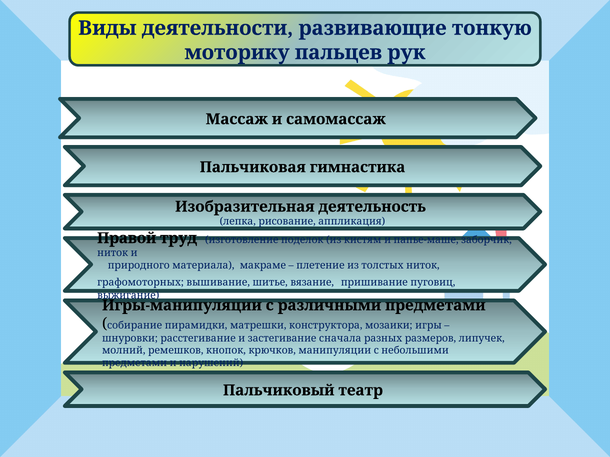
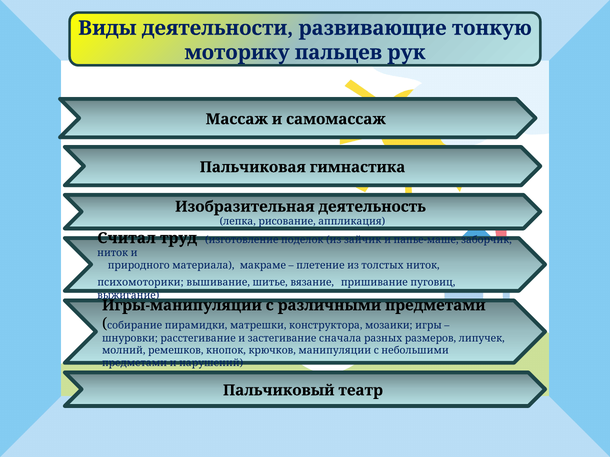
Правой: Правой -> Считал
кистям: кистям -> зайчик
графомоторных: графомоторных -> психомоторики
